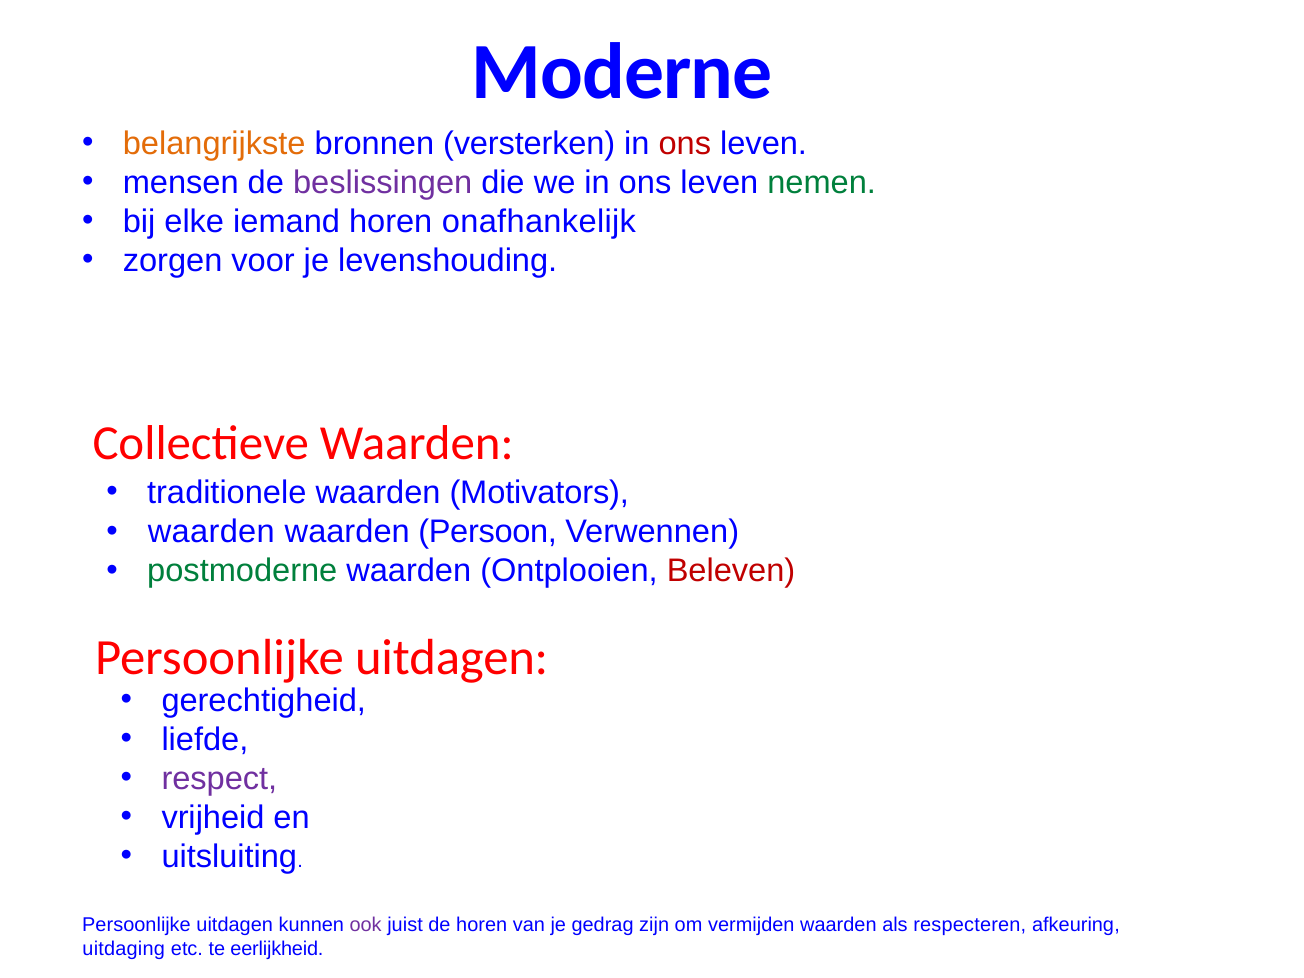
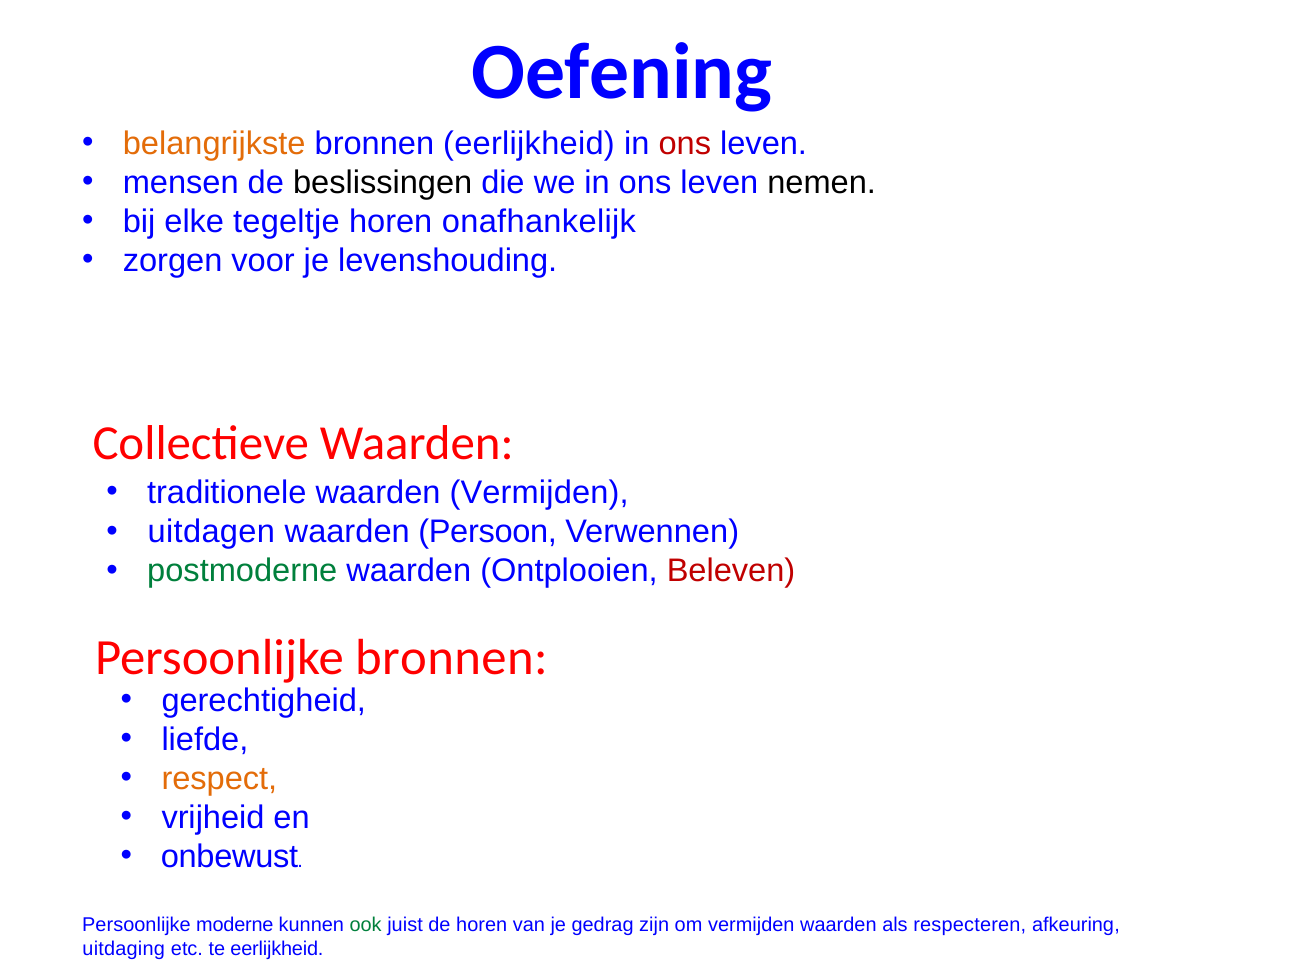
Moderne: Moderne -> Oefening
bronnen versterken: versterken -> eerlijkheid
beslissingen colour: purple -> black
nemen colour: green -> black
iemand: iemand -> tegeltje
waarden Motivators: Motivators -> Vermijden
waarden at (211, 532): waarden -> uitdagen
uitdagen at (452, 658): uitdagen -> bronnen
respect colour: purple -> orange
uitsluiting: uitsluiting -> onbewust
uitdagen at (235, 925): uitdagen -> moderne
ook colour: purple -> green
